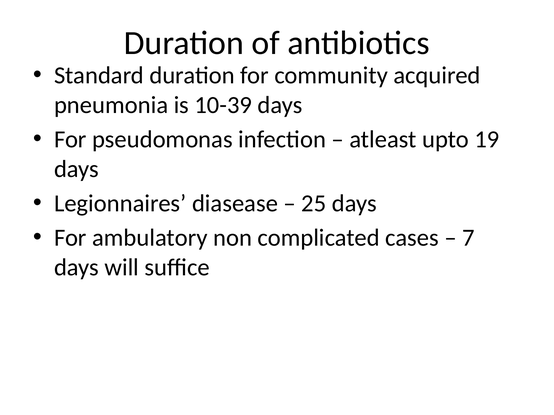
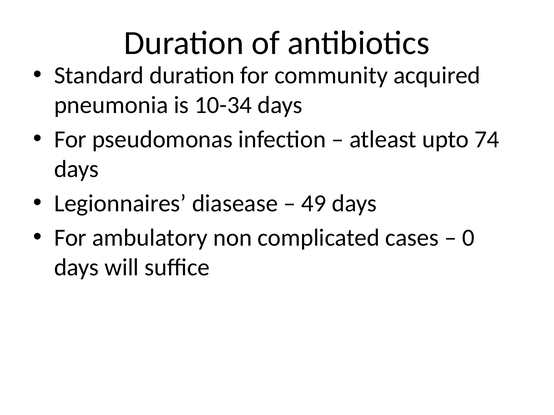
10-39: 10-39 -> 10-34
19: 19 -> 74
25: 25 -> 49
7: 7 -> 0
